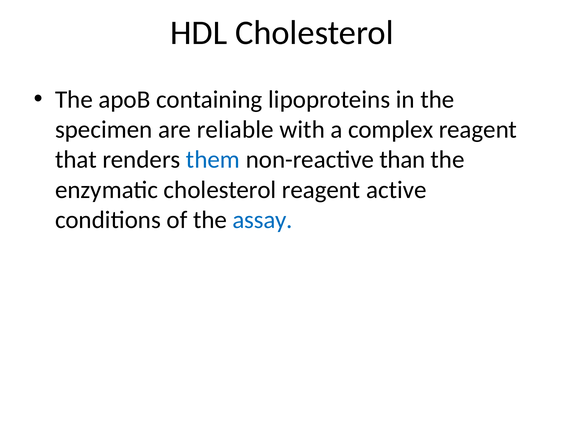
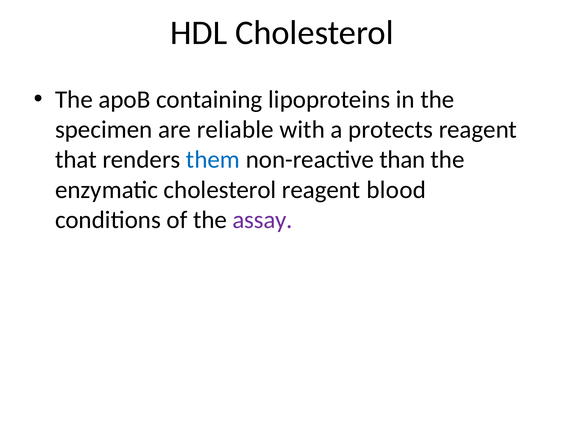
complex: complex -> protects
active: active -> blood
assay colour: blue -> purple
